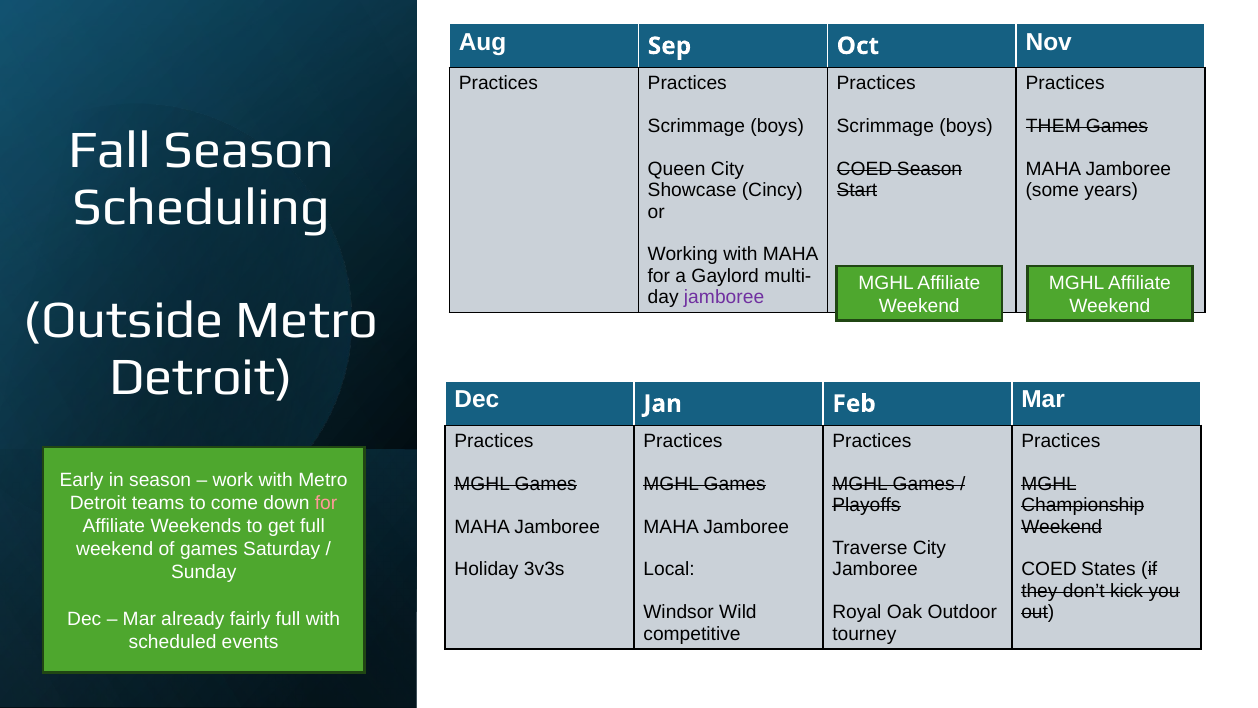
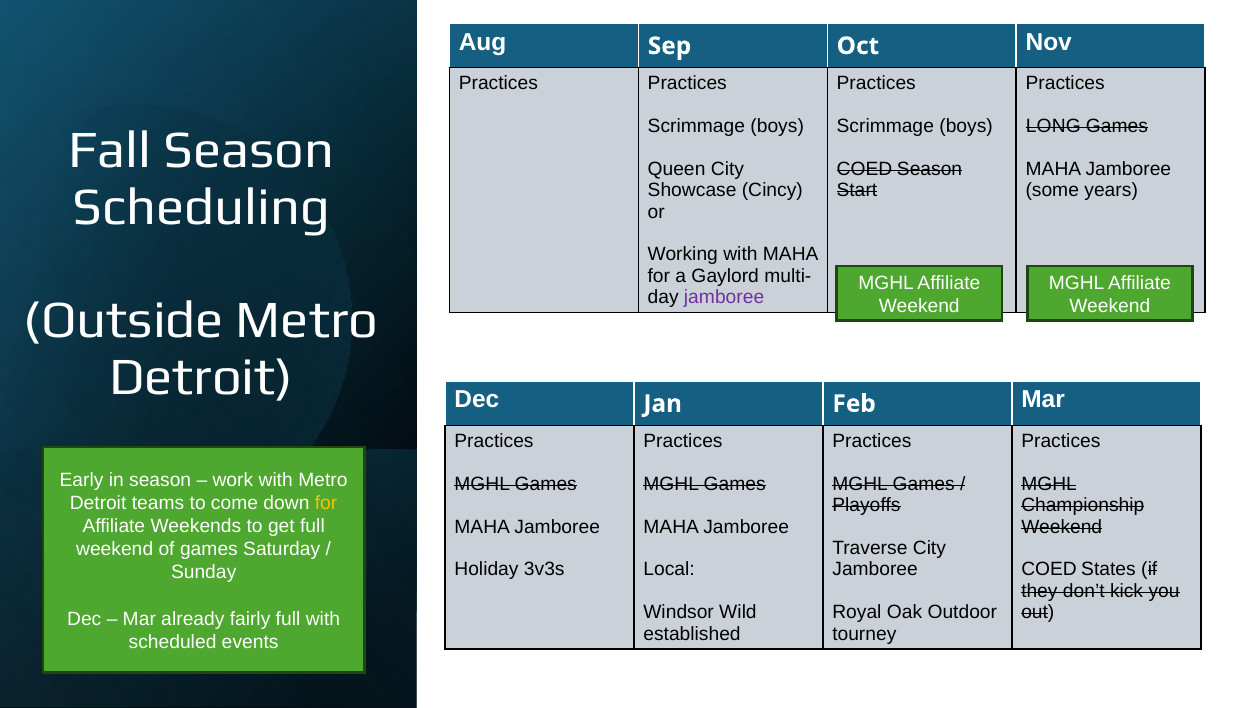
THEM: THEM -> LONG
for at (326, 503) colour: pink -> yellow
competitive: competitive -> established
